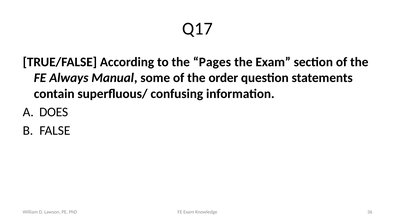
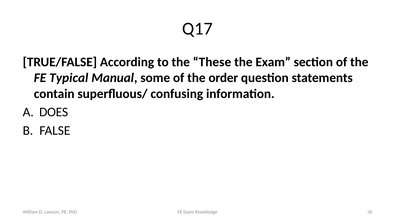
Pages: Pages -> These
Always: Always -> Typical
